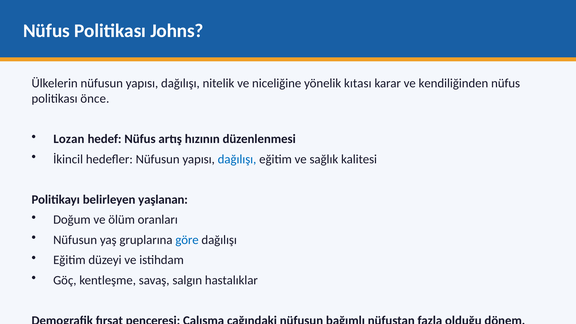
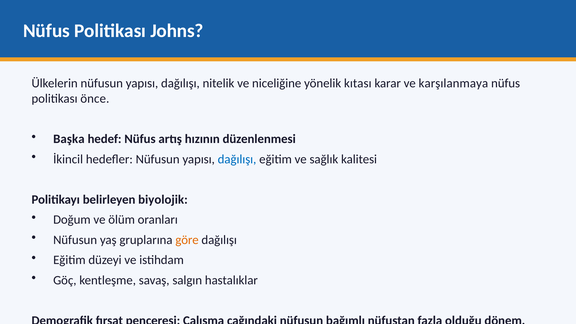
kendiliğinden: kendiliğinden -> karşılanmaya
Lozan: Lozan -> Başka
yaşlanan: yaşlanan -> biyolojik
göre colour: blue -> orange
